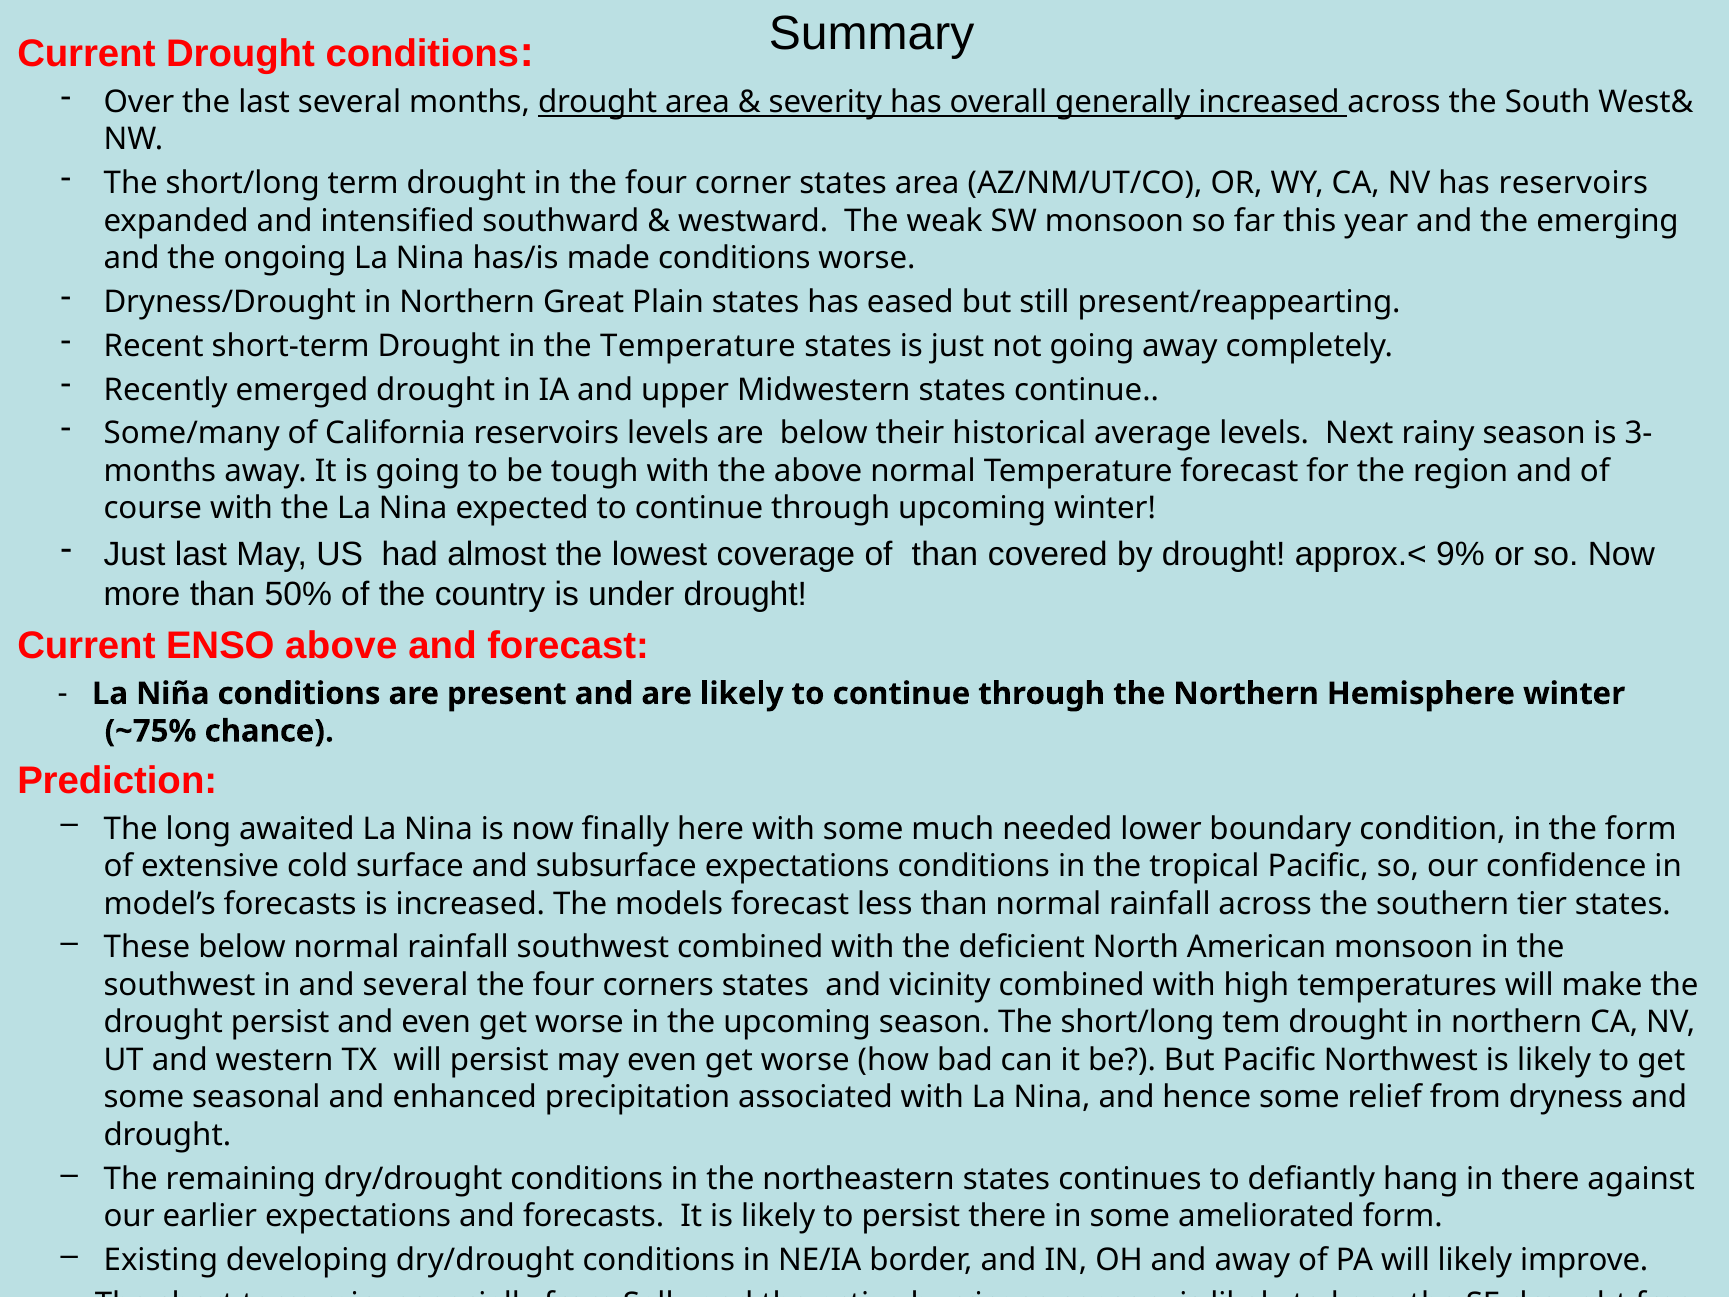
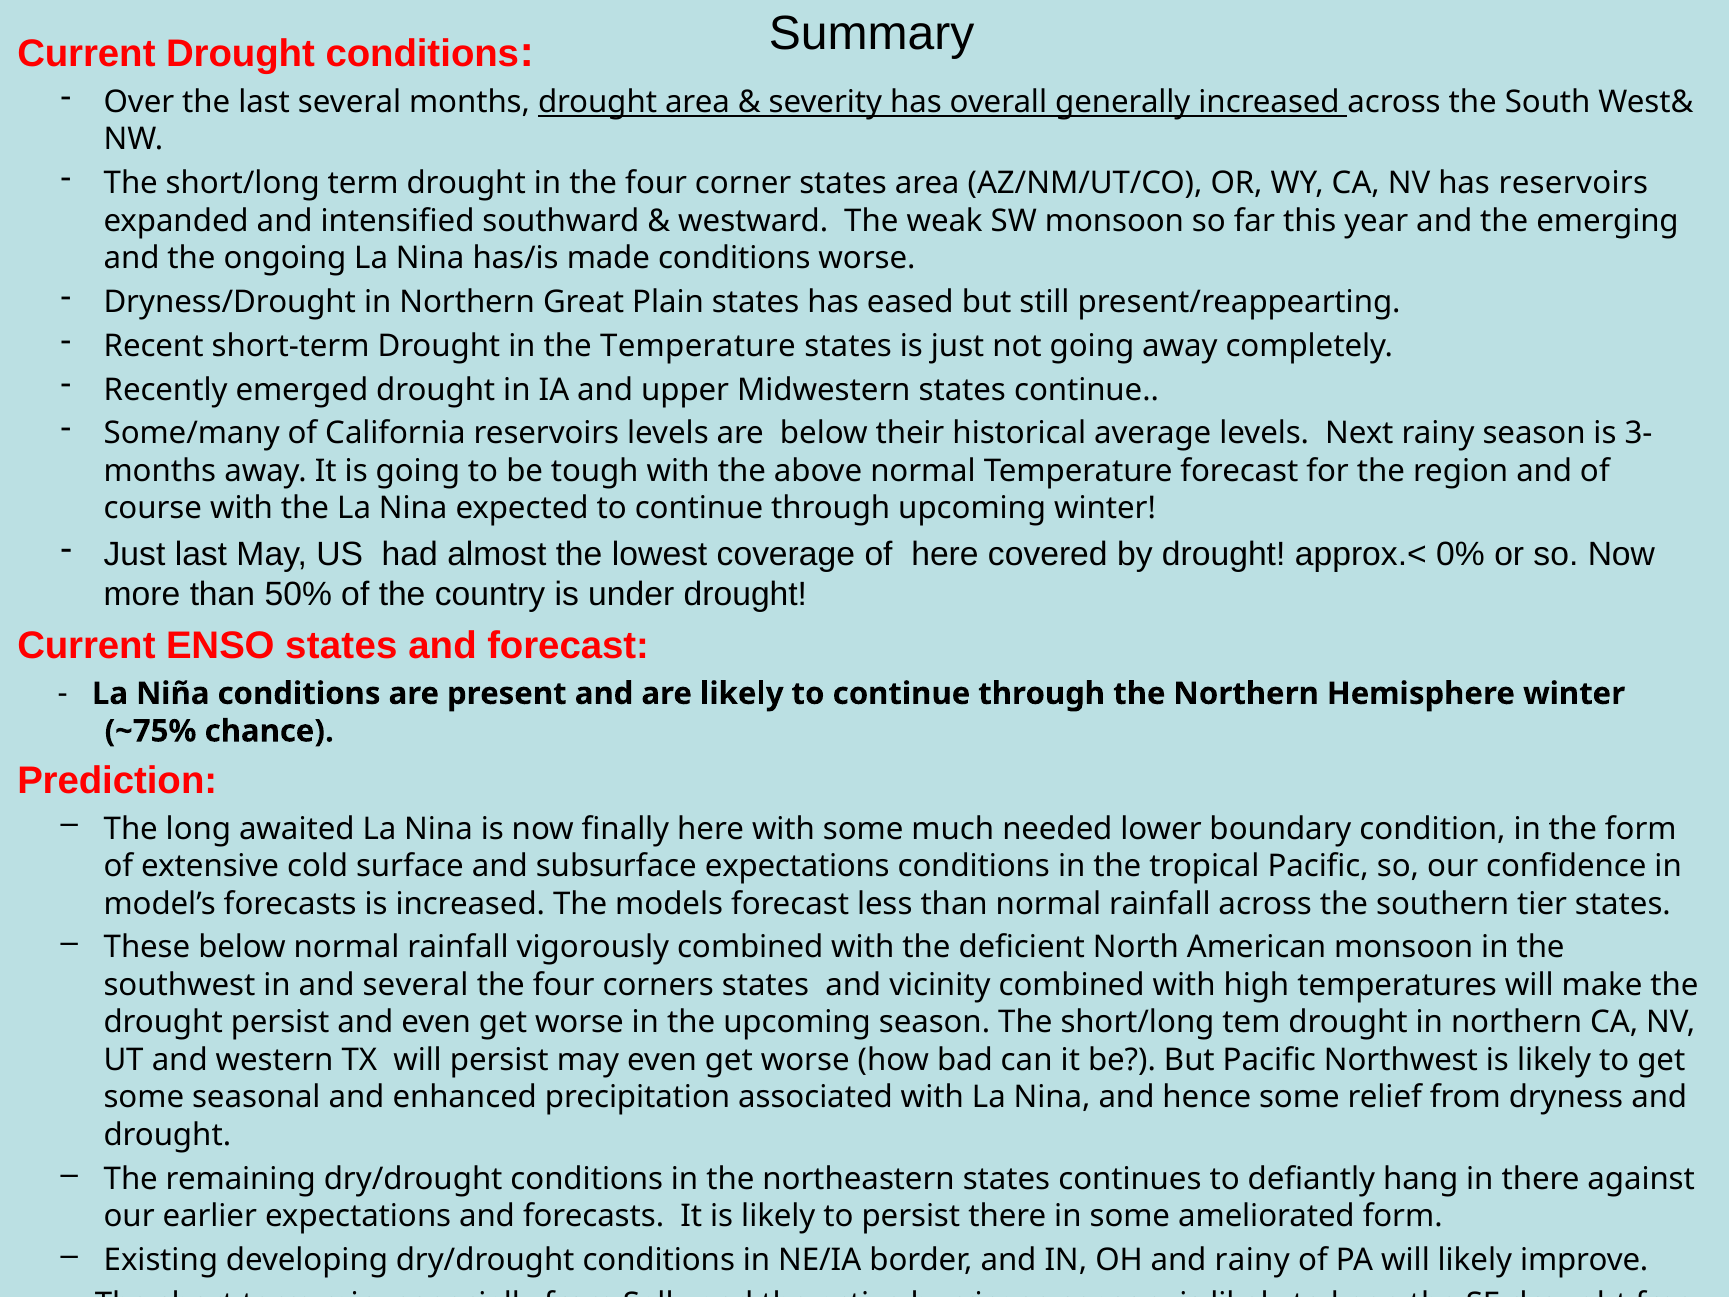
of than: than -> here
9%: 9% -> 0%
ENSO above: above -> states
rainfall southwest: southwest -> vigorously
and away: away -> rainy
